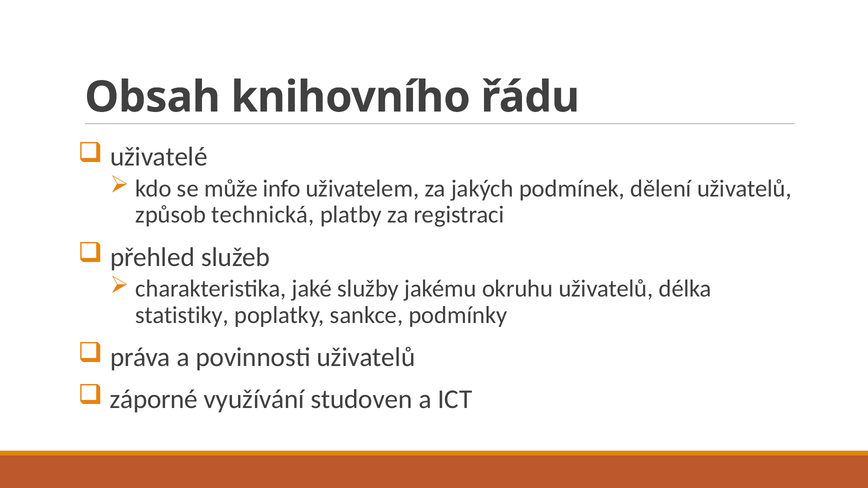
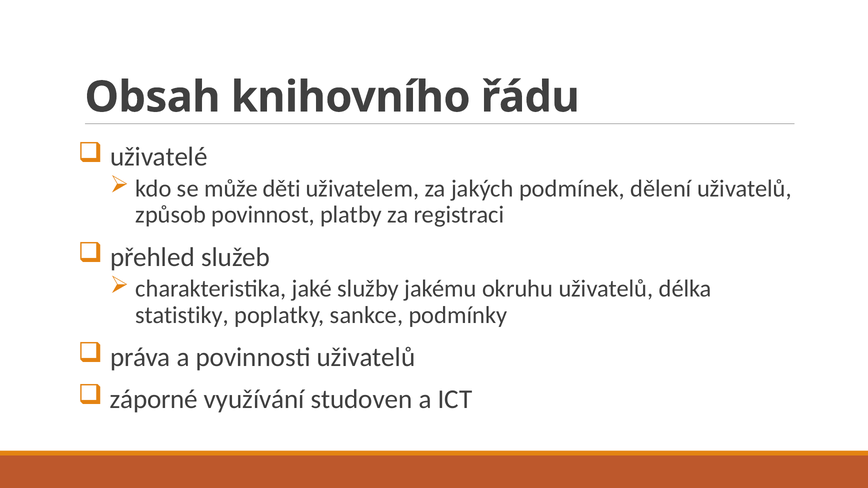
info: info -> děti
technická: technická -> povinnost
